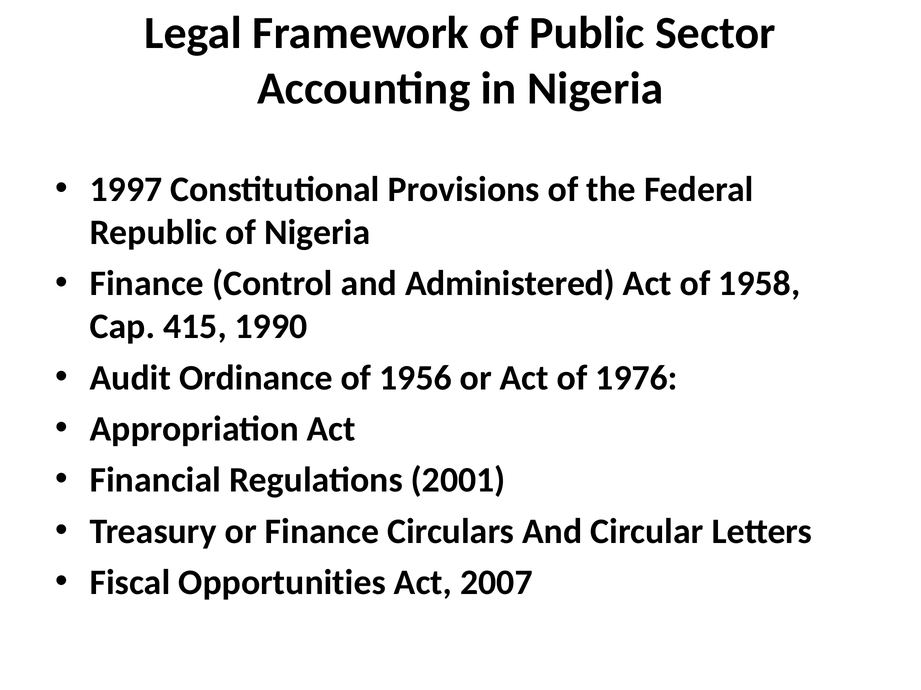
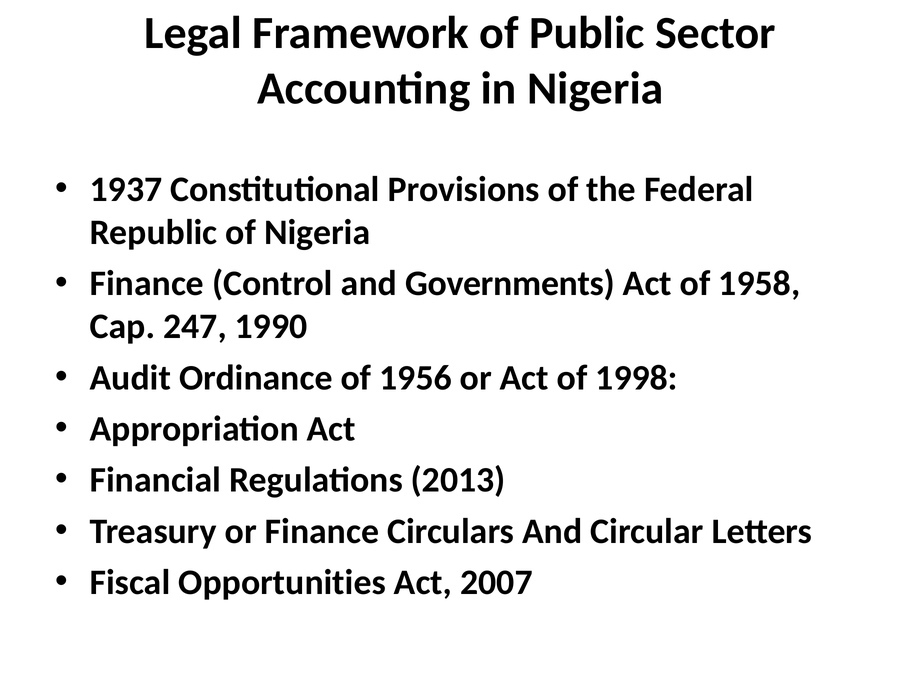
1997: 1997 -> 1937
Administered: Administered -> Governments
415: 415 -> 247
1976: 1976 -> 1998
2001: 2001 -> 2013
